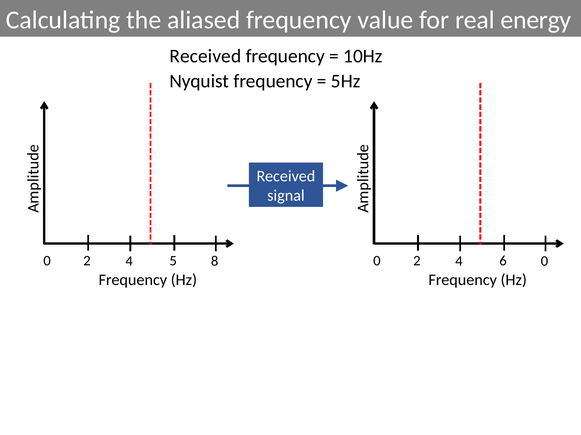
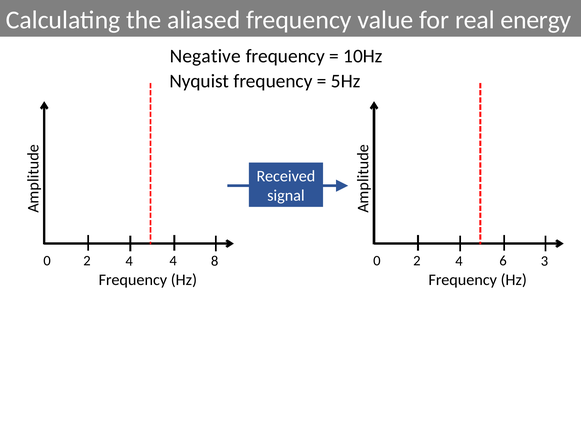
Received at (205, 56): Received -> Negative
0 5: 5 -> 4
6 0: 0 -> 3
